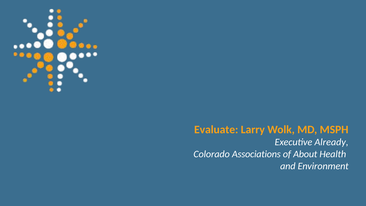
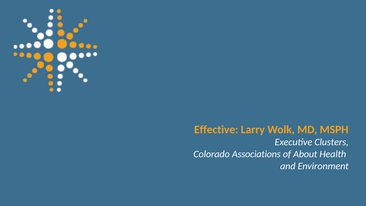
Evaluate: Evaluate -> Effective
Already: Already -> Clusters
